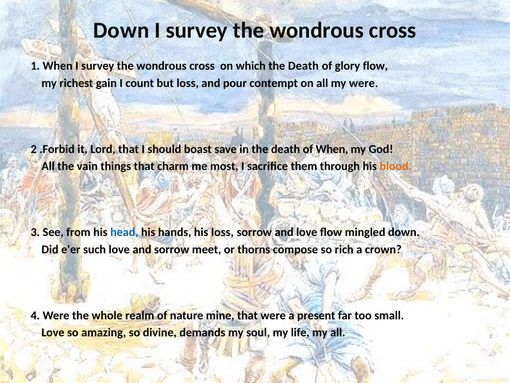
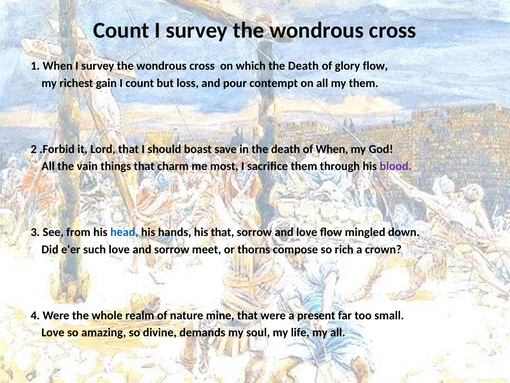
Down at (121, 30): Down -> Count
my were: were -> them
blood colour: orange -> purple
his loss: loss -> that
